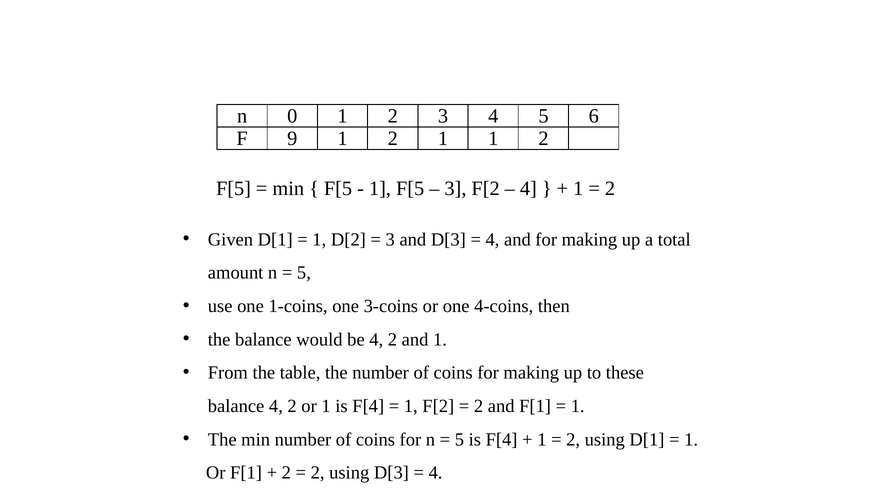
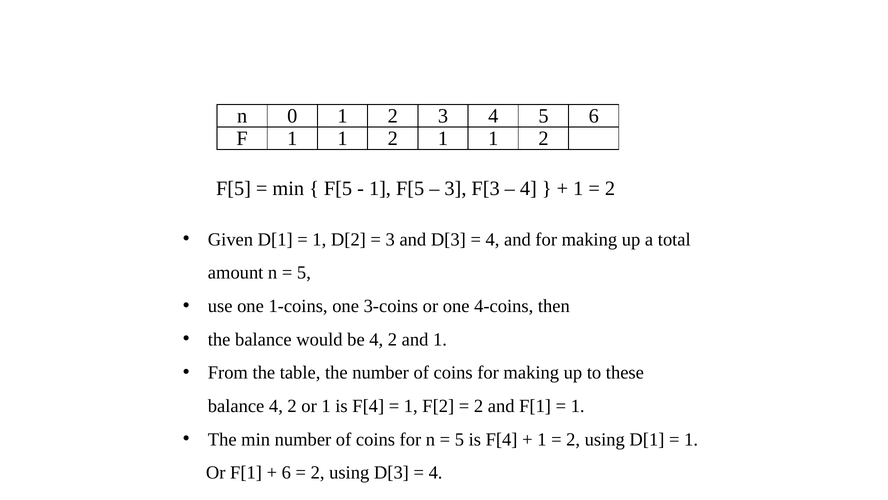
F 9: 9 -> 1
3 F[2: F[2 -> F[3
2 at (286, 472): 2 -> 6
